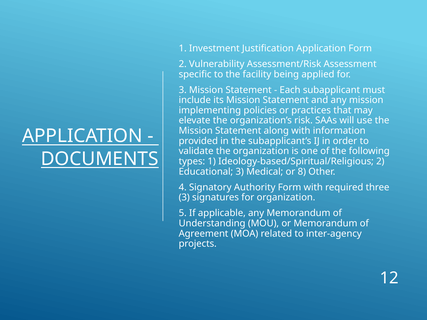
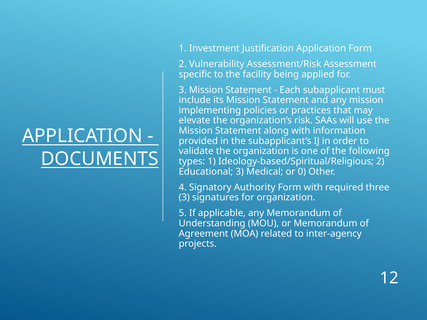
8: 8 -> 0
